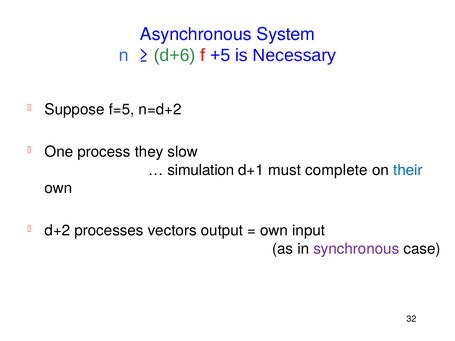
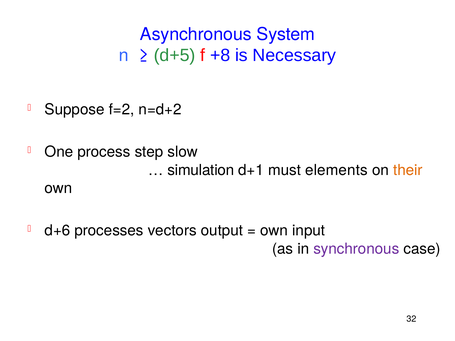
d+6: d+6 -> d+5
+5: +5 -> +8
f=5: f=5 -> f=2
they: they -> step
complete: complete -> elements
their colour: blue -> orange
d+2: d+2 -> d+6
